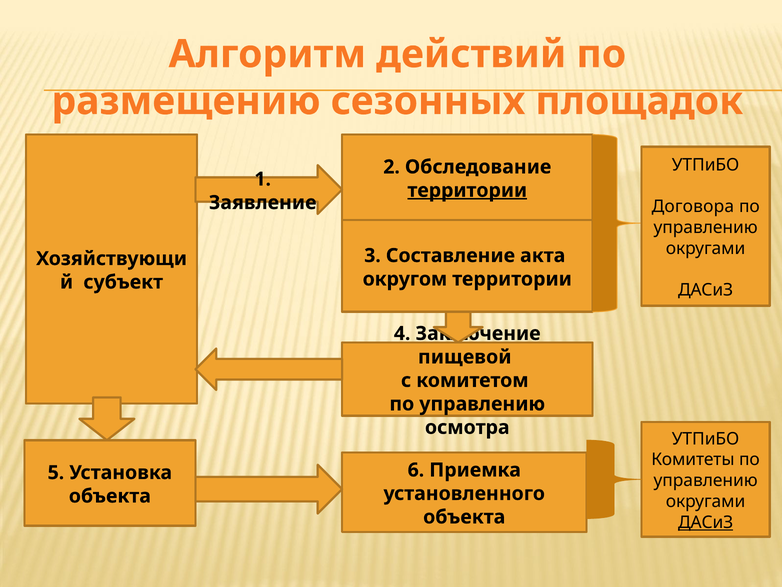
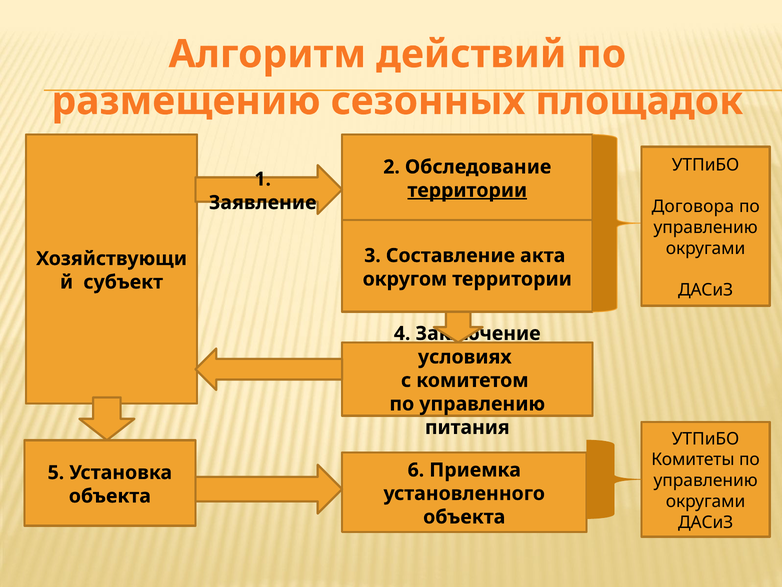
пищевой: пищевой -> условиях
осмотра: осмотра -> питания
ДАСиЗ at (706, 522) underline: present -> none
